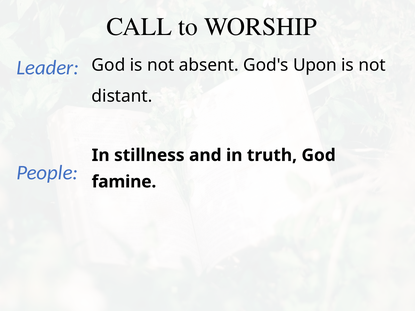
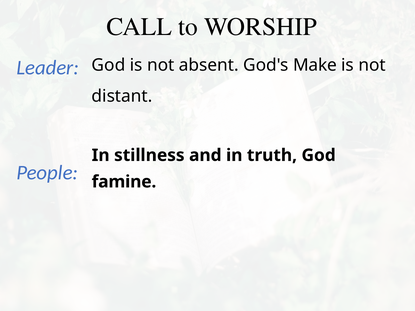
Upon: Upon -> Make
